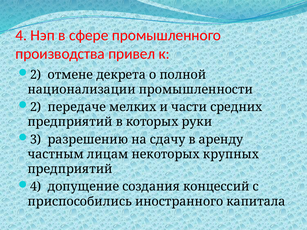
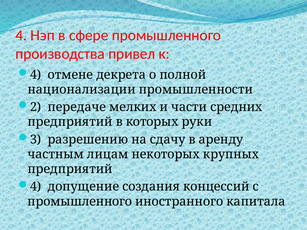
2 at (36, 75): 2 -> 4
приспособились at (80, 202): приспособились -> промышленного
